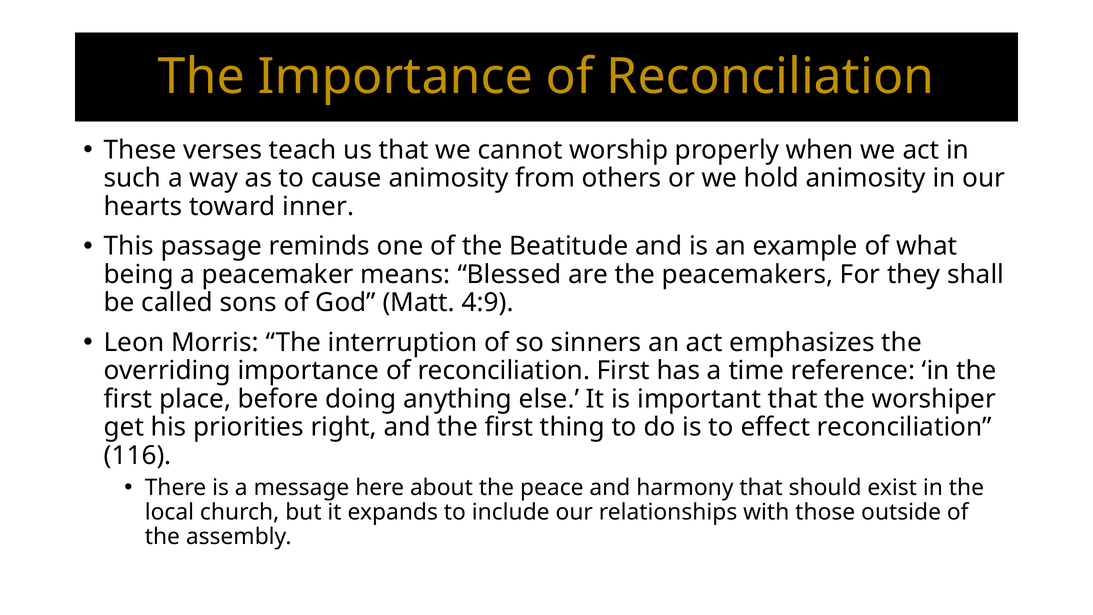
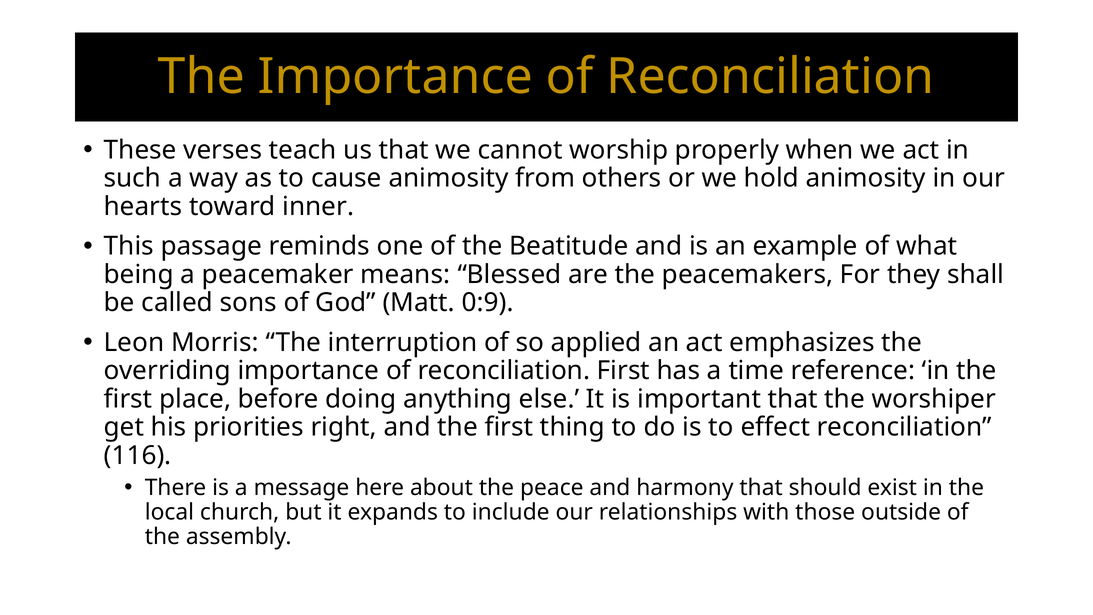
4:9: 4:9 -> 0:9
sinners: sinners -> applied
